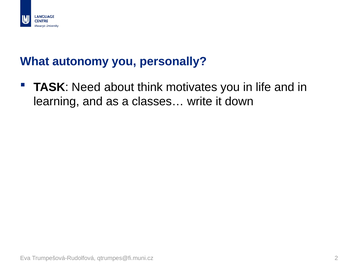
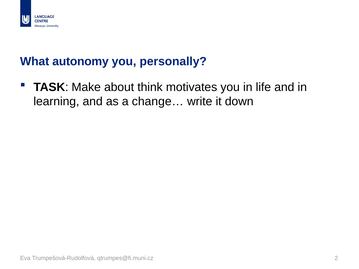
Need: Need -> Make
classes…: classes… -> change…
